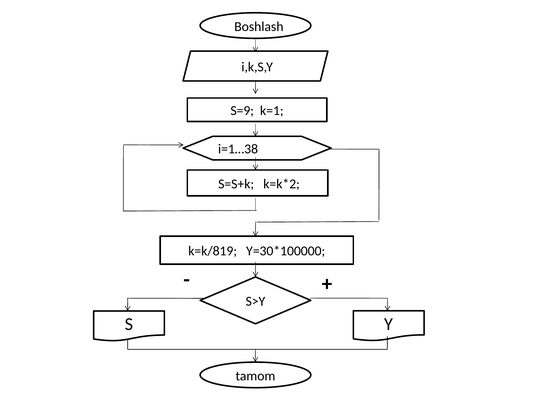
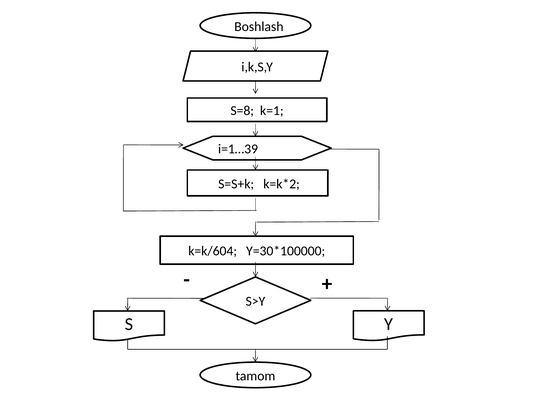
S=9: S=9 -> S=8
i=1…38: i=1…38 -> i=1…39
k=k/819: k=k/819 -> k=k/604
